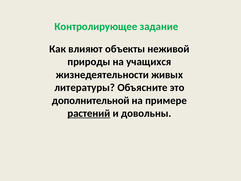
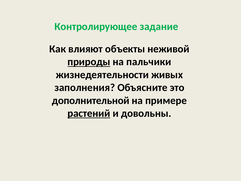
природы underline: none -> present
учащихся: учащихся -> пальчики
литературы: литературы -> заполнения
